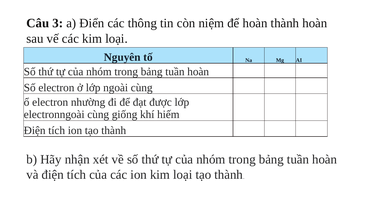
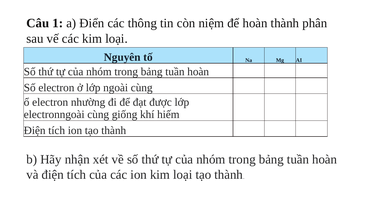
3: 3 -> 1
thành hoàn: hoàn -> phân
